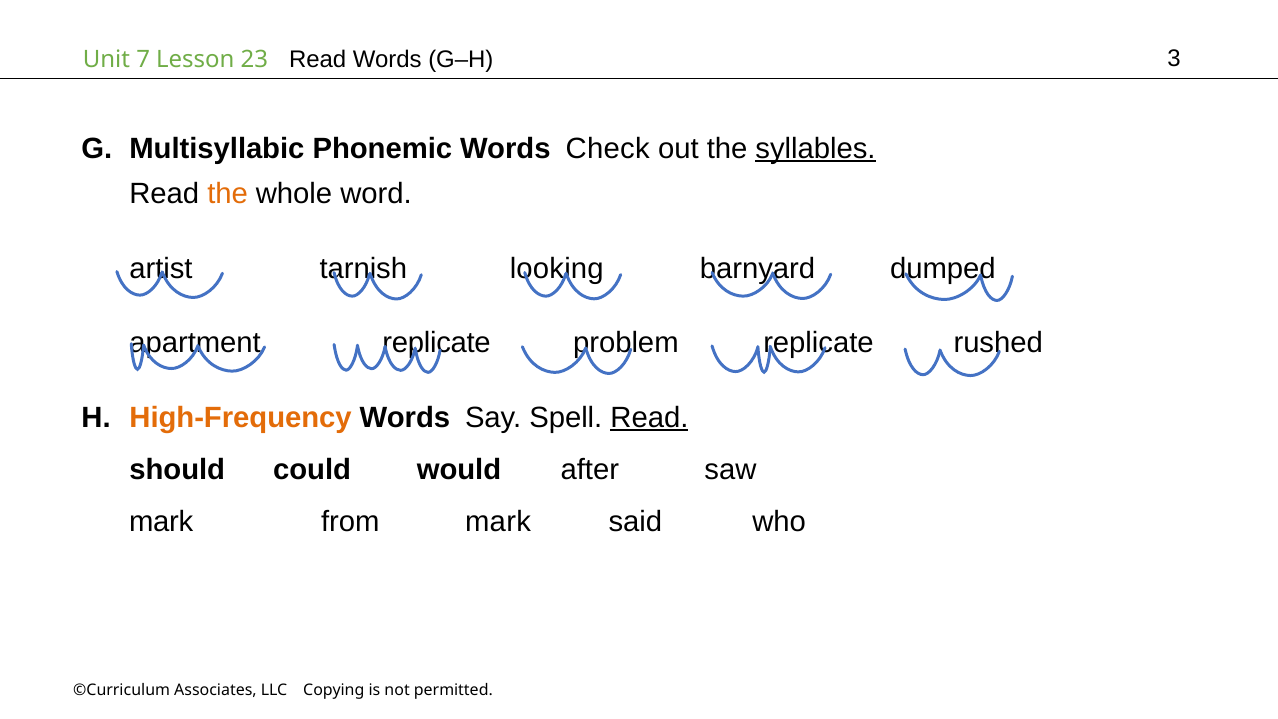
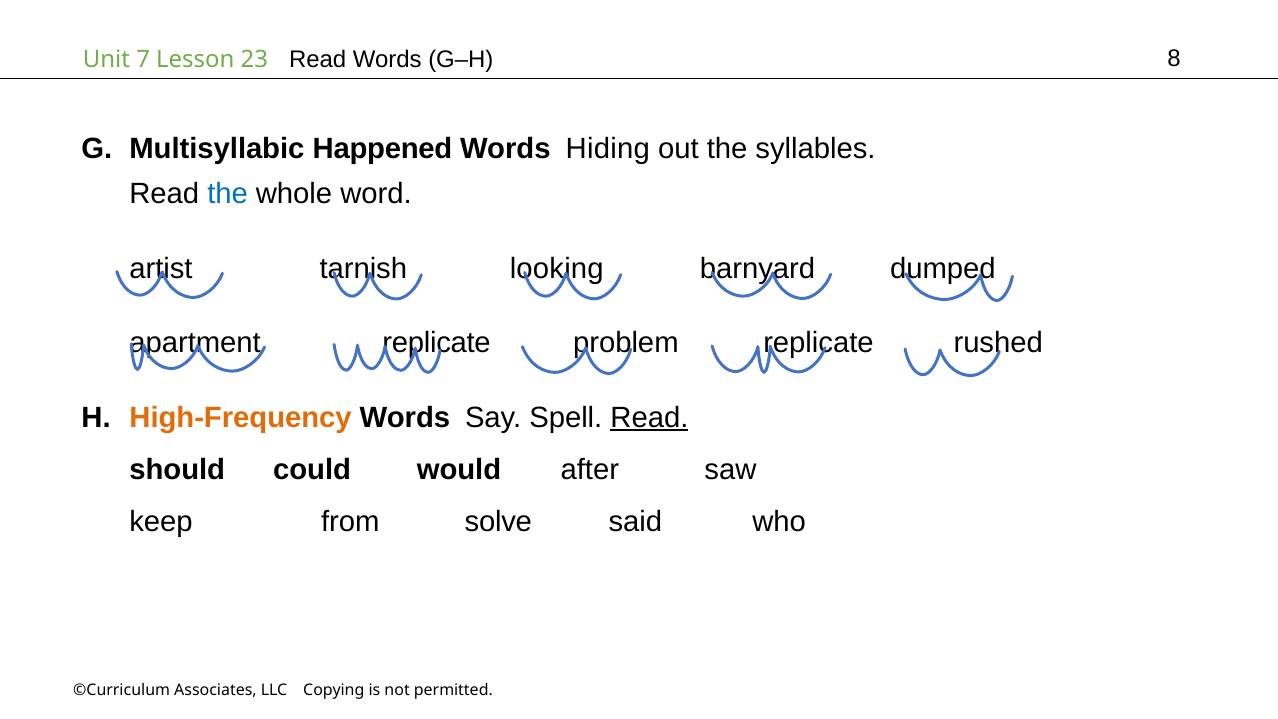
3: 3 -> 8
Phonemic: Phonemic -> Happened
Check: Check -> Hiding
syllables underline: present -> none
the at (228, 194) colour: orange -> blue
mark at (161, 521): mark -> keep
from mark: mark -> solve
